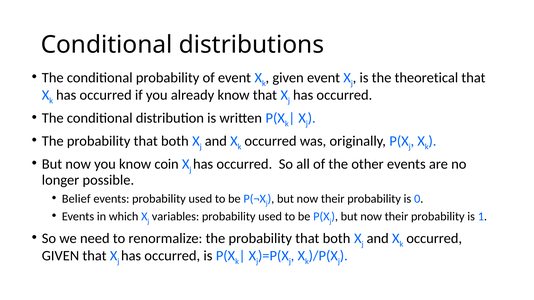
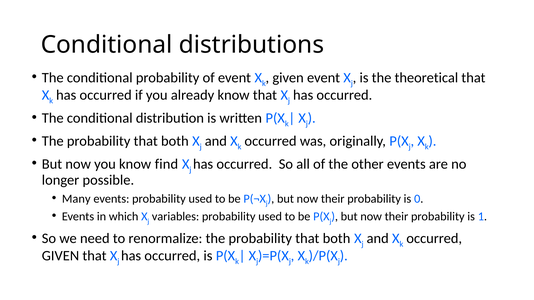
coin: coin -> find
Belief: Belief -> Many
